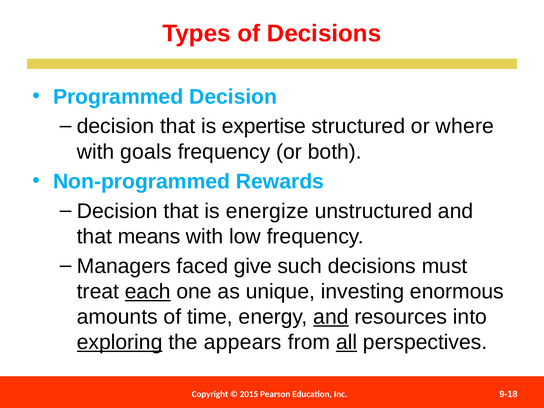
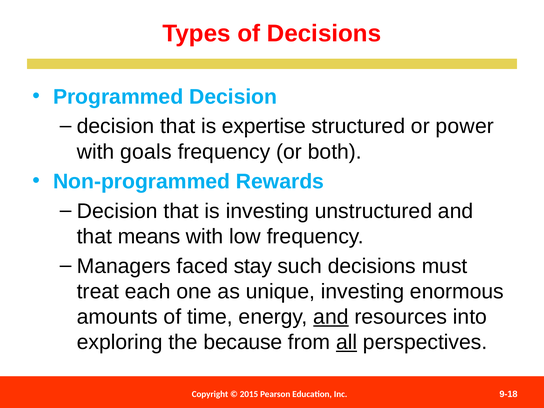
where: where -> power
is energize: energize -> investing
give: give -> stay
each underline: present -> none
exploring underline: present -> none
appears: appears -> because
